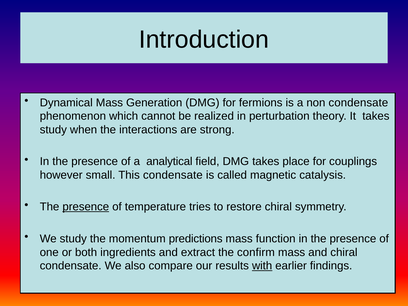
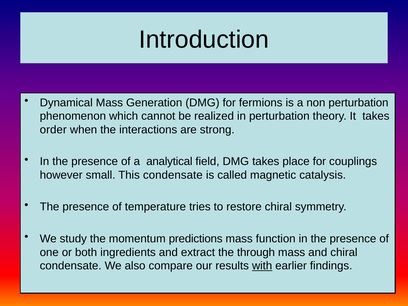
non condensate: condensate -> perturbation
study at (53, 130): study -> order
presence at (86, 207) underline: present -> none
confirm: confirm -> through
